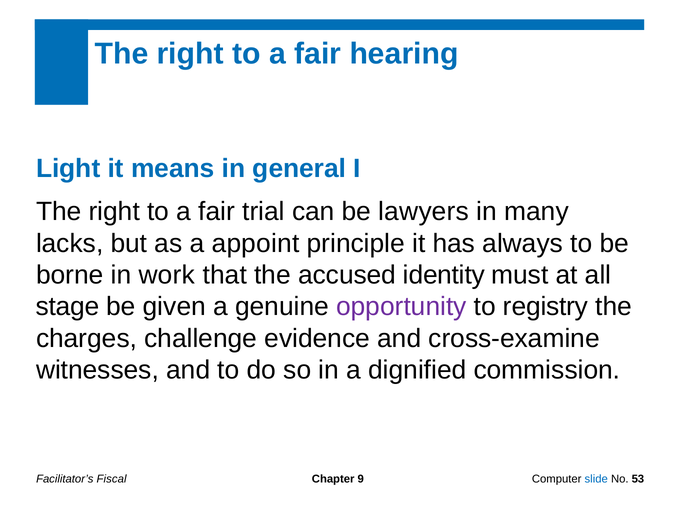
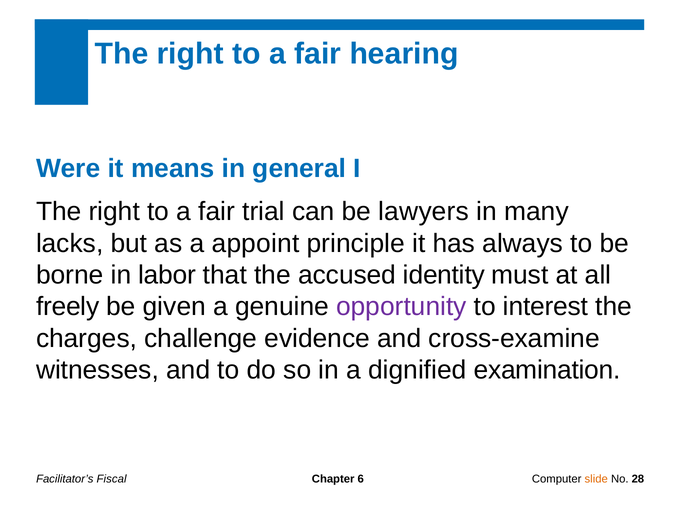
Light: Light -> Were
work: work -> labor
stage: stage -> freely
registry: registry -> interest
commission: commission -> examination
9: 9 -> 6
slide colour: blue -> orange
53: 53 -> 28
